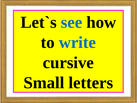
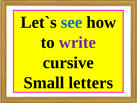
write colour: blue -> purple
